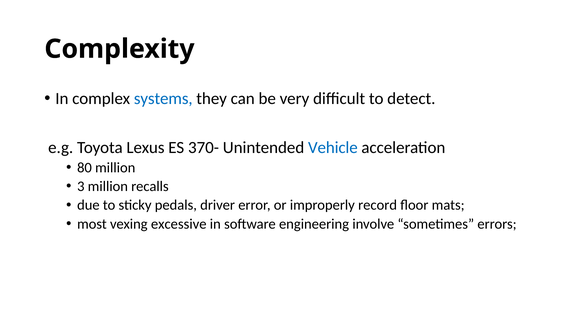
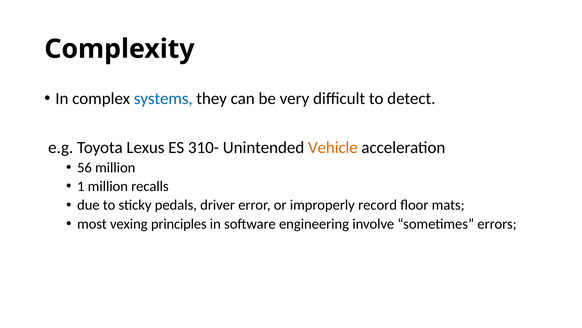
370-: 370- -> 310-
Vehicle colour: blue -> orange
80: 80 -> 56
3: 3 -> 1
excessive: excessive -> principles
